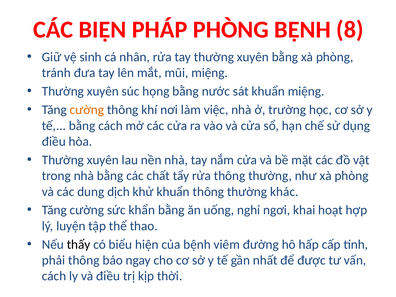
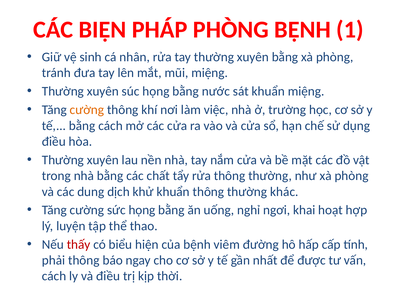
8: 8 -> 1
sức khẩn: khẩn -> họng
thấy colour: black -> red
